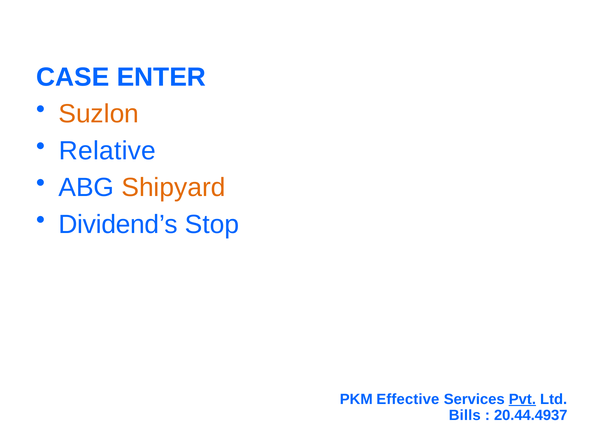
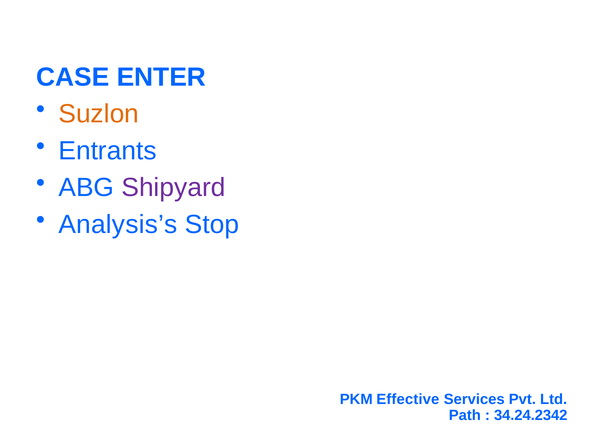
Relative: Relative -> Entrants
Shipyard colour: orange -> purple
Dividend’s: Dividend’s -> Analysis’s
Pvt underline: present -> none
Bills: Bills -> Path
20.44.4937: 20.44.4937 -> 34.24.2342
